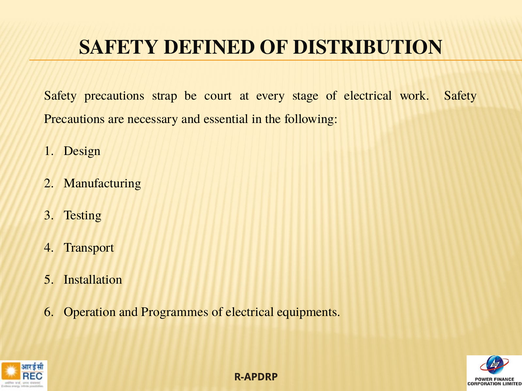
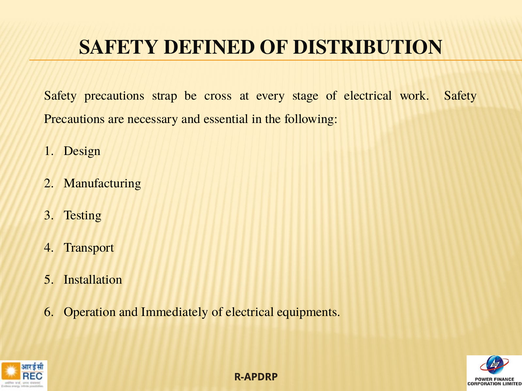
court: court -> cross
Programmes: Programmes -> Immediately
